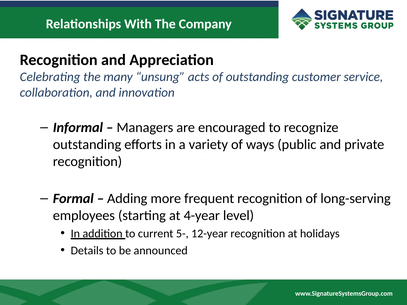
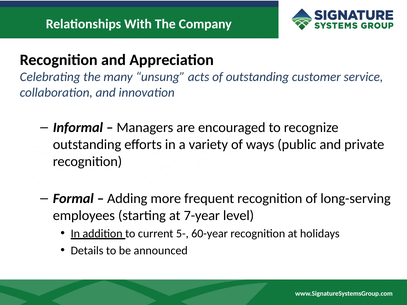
4-year: 4-year -> 7-year
12-year: 12-year -> 60-year
